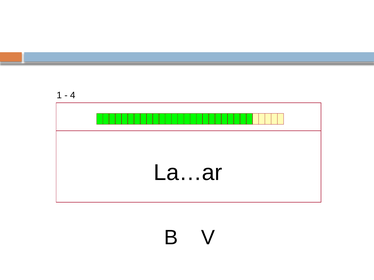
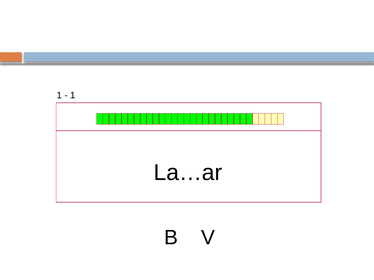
4 at (73, 95): 4 -> 1
